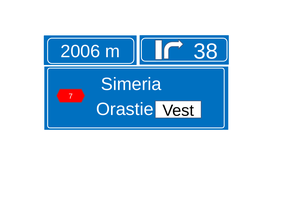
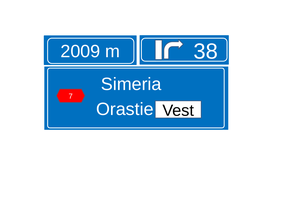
2006: 2006 -> 2009
